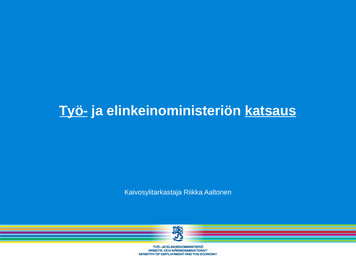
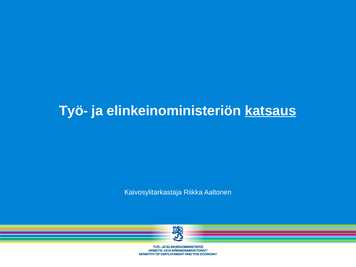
Työ- underline: present -> none
